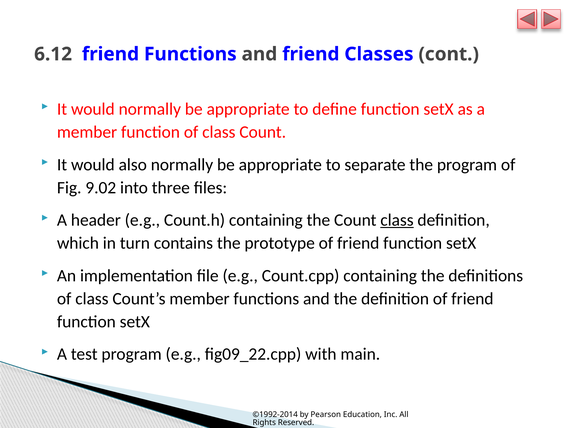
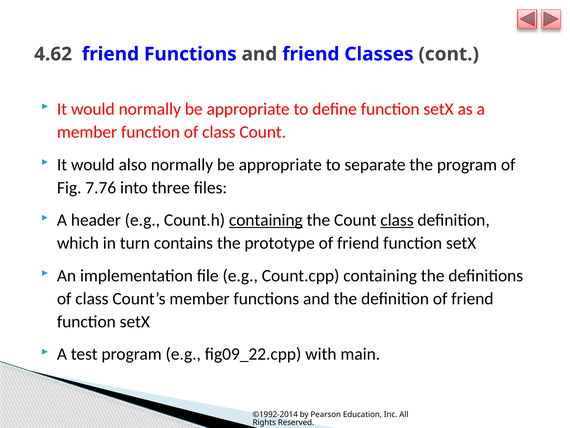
6.12: 6.12 -> 4.62
9.02: 9.02 -> 7.76
containing at (266, 220) underline: none -> present
